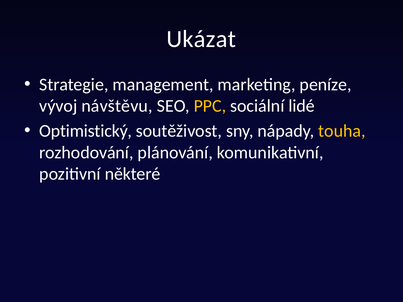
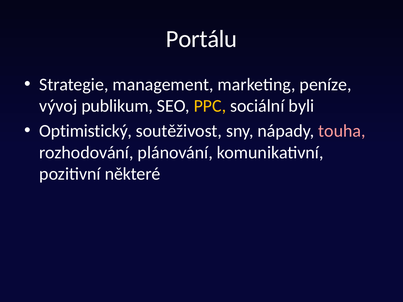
Ukázat: Ukázat -> Portálu
návštěvu: návštěvu -> publikum
lidé: lidé -> byli
touha colour: yellow -> pink
